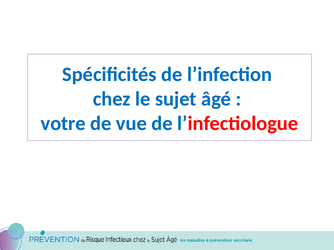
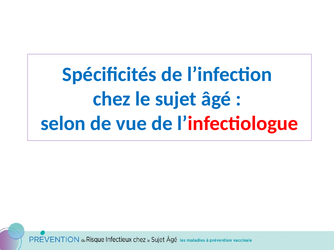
votre: votre -> selon
